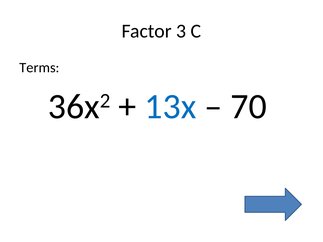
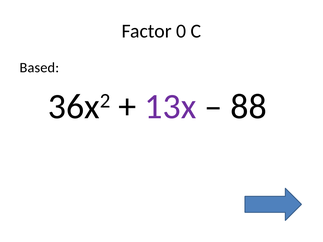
3: 3 -> 0
Terms: Terms -> Based
13x colour: blue -> purple
70: 70 -> 88
